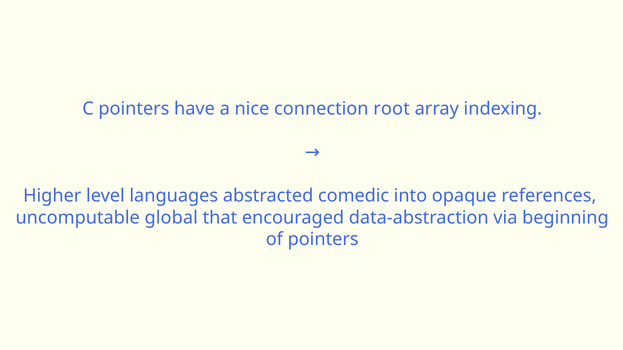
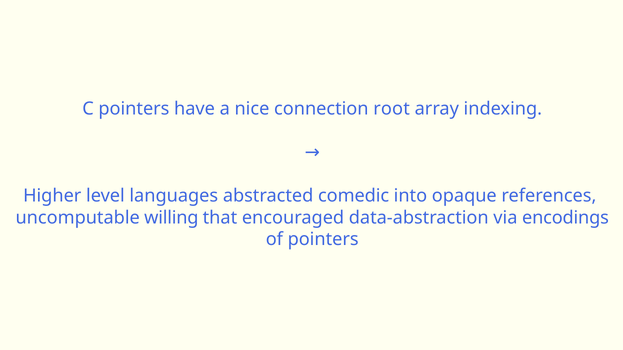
global: global -> willing
beginning: beginning -> encodings
